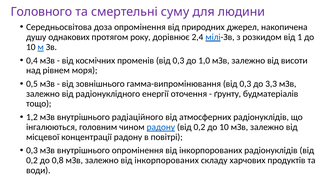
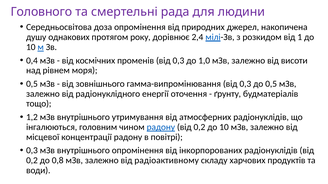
суму: суму -> рада
до 3,3: 3,3 -> 0,5
радіаційного: радіаційного -> утримування
залежно від інкорпорованих: інкорпорованих -> радіоактивному
